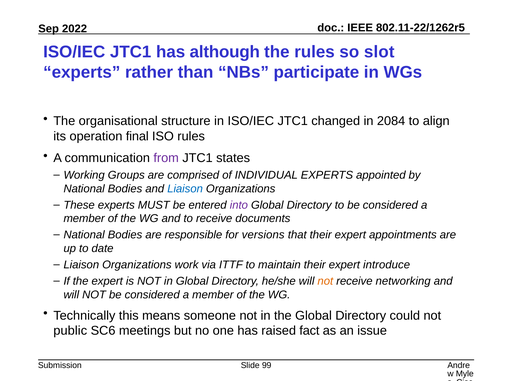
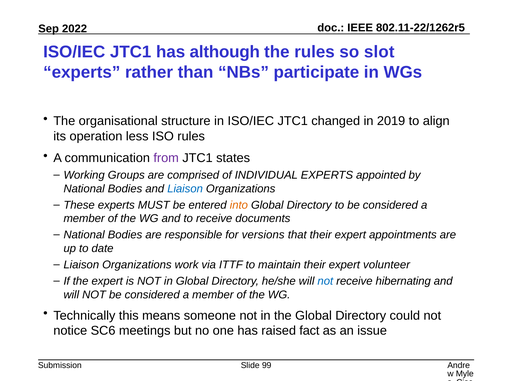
2084: 2084 -> 2019
final: final -> less
into colour: purple -> orange
introduce: introduce -> volunteer
not at (325, 281) colour: orange -> blue
networking: networking -> hibernating
public: public -> notice
